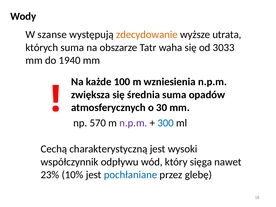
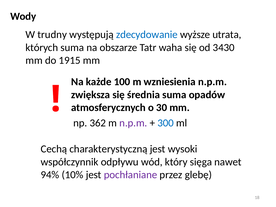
szanse: szanse -> trudny
zdecydowanie colour: orange -> blue
3033: 3033 -> 3430
1940: 1940 -> 1915
570: 570 -> 362
23%: 23% -> 94%
pochłaniane colour: blue -> purple
